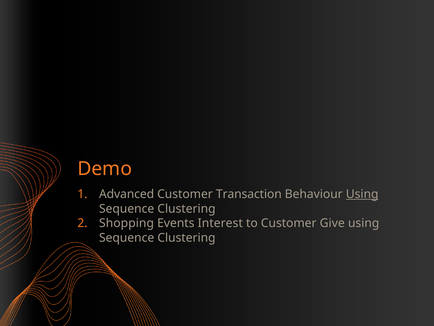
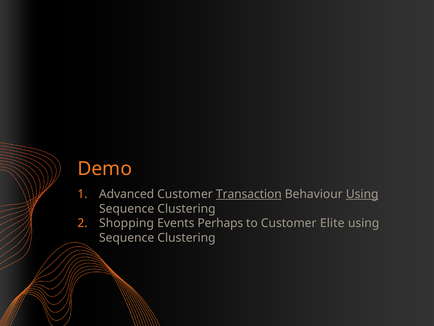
Transaction underline: none -> present
Interest: Interest -> Perhaps
Give: Give -> Elite
